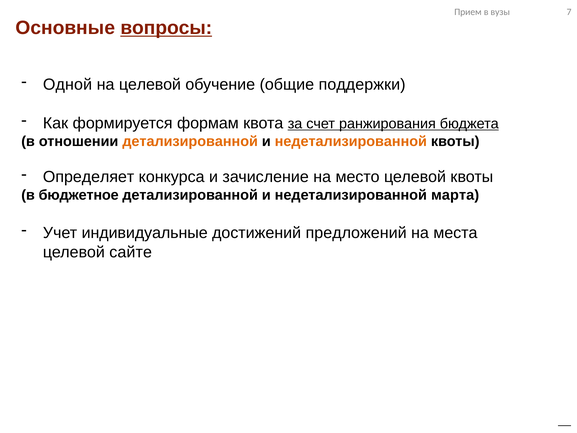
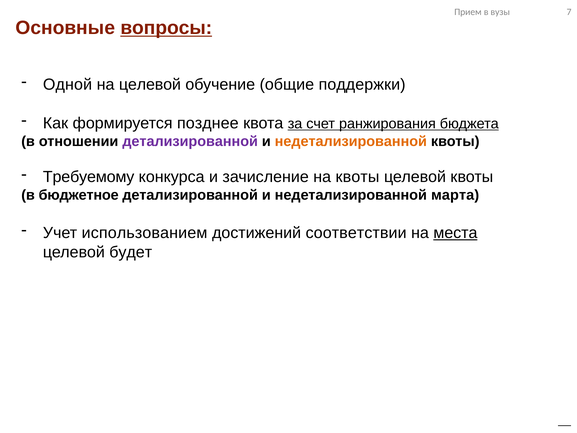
формам: формам -> позднее
детализированной at (190, 141) colour: orange -> purple
Определяет: Определяет -> Требуемому
на место: место -> квоты
индивидуальные: индивидуальные -> использованием
предложений: предложений -> соответствии
места underline: none -> present
сайте: сайте -> будет
